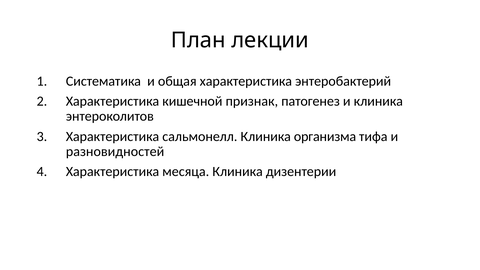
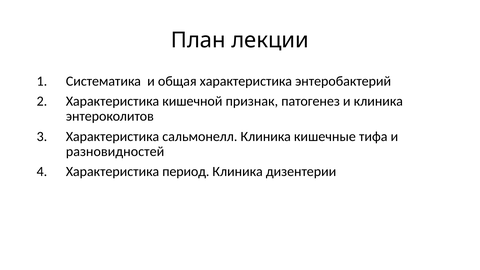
организма: организма -> кишечные
месяца: месяца -> период
